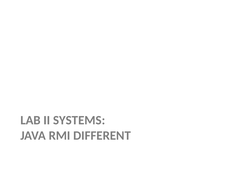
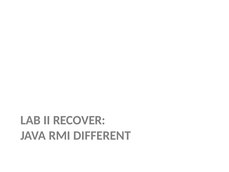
SYSTEMS: SYSTEMS -> RECOVER
